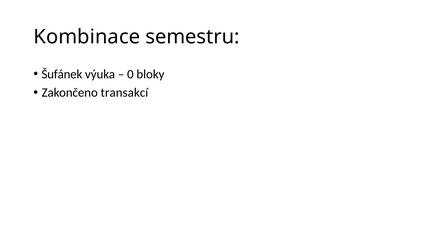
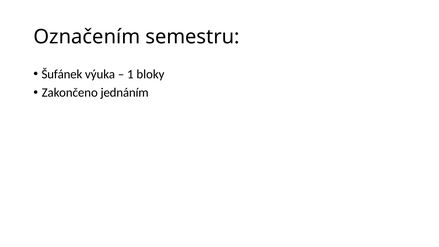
Kombinace: Kombinace -> Označením
0: 0 -> 1
transakcí: transakcí -> jednáním
